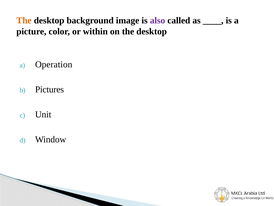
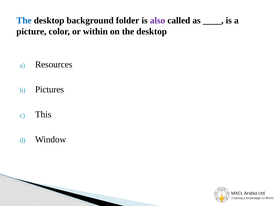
The at (24, 21) colour: orange -> blue
image: image -> folder
Operation: Operation -> Resources
Unit: Unit -> This
